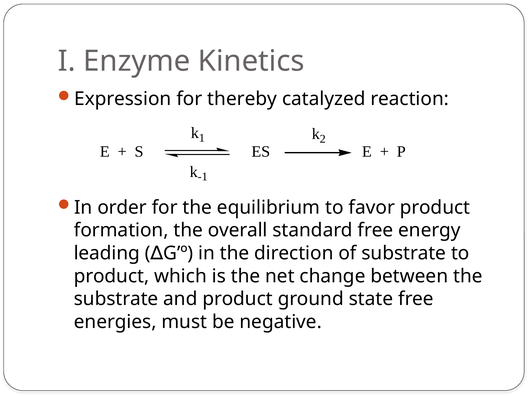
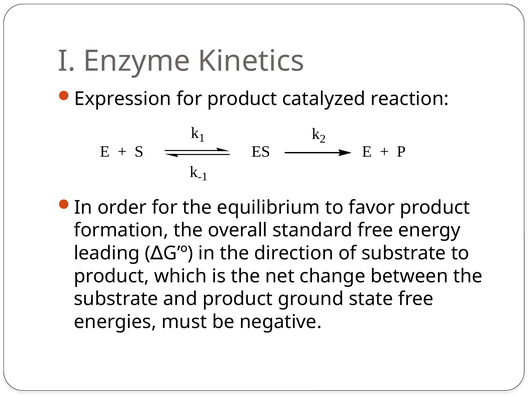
for thereby: thereby -> product
